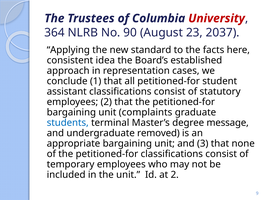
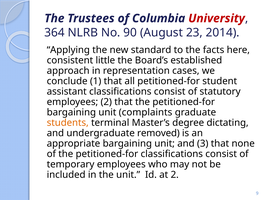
2037: 2037 -> 2014
idea: idea -> little
students colour: blue -> orange
message: message -> dictating
